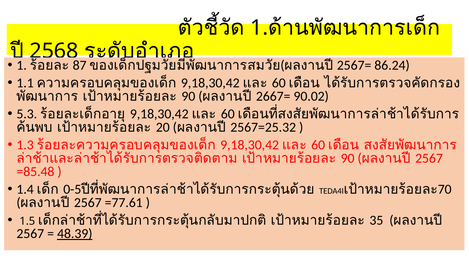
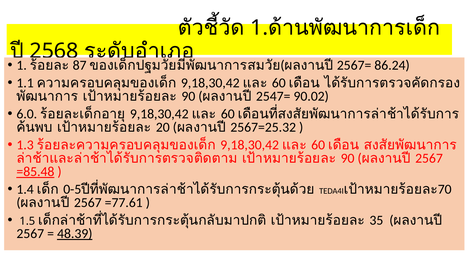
2667=: 2667= -> 2547=
5.3: 5.3 -> 6.0
=85.48 underline: none -> present
